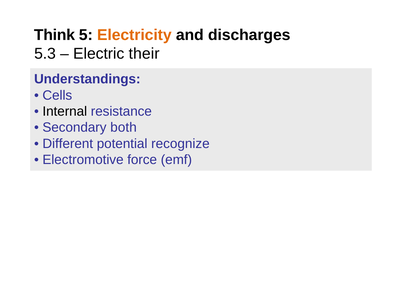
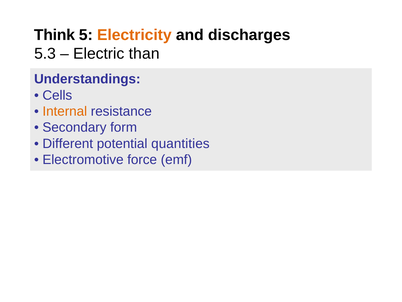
their: their -> than
Internal colour: black -> orange
both: both -> form
recognize: recognize -> quantities
